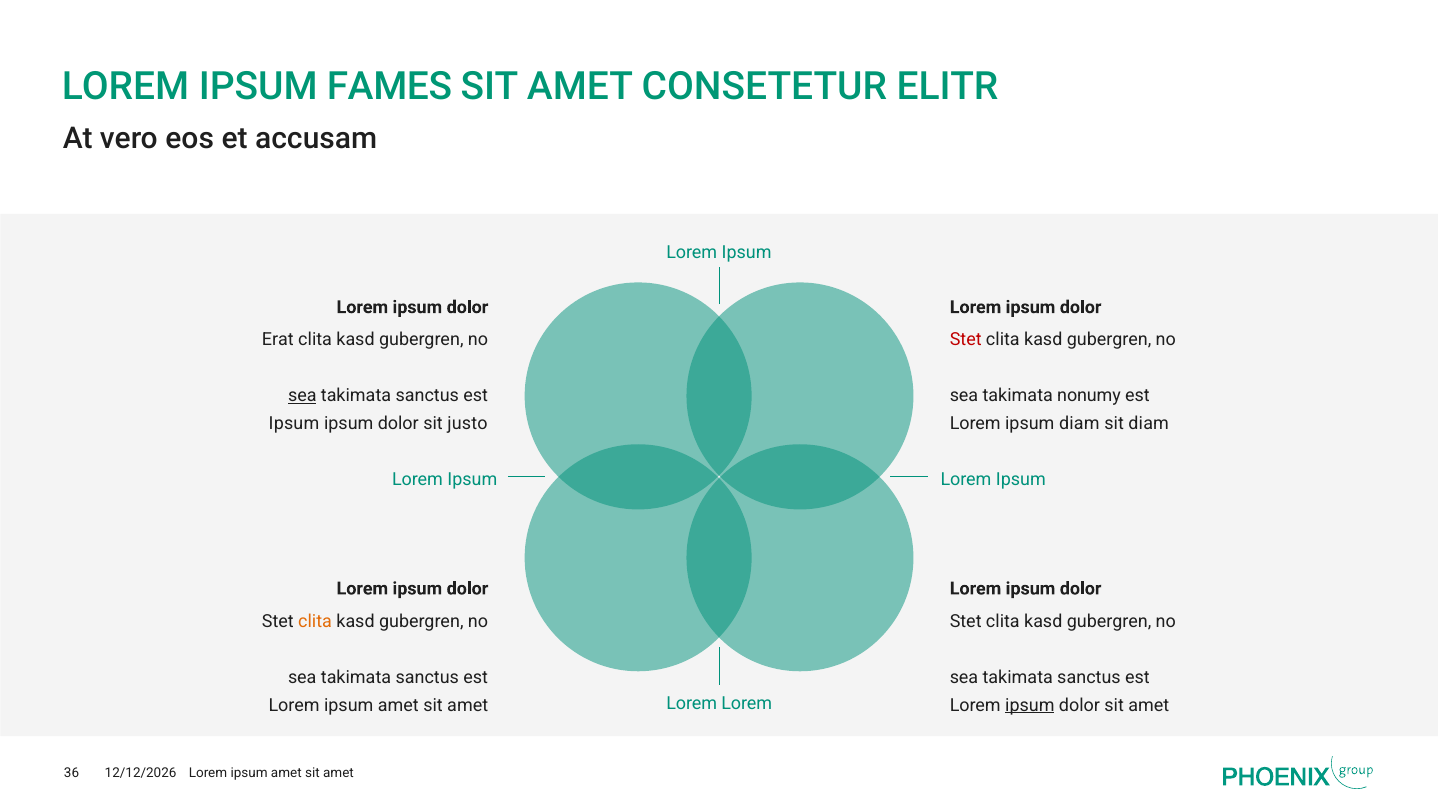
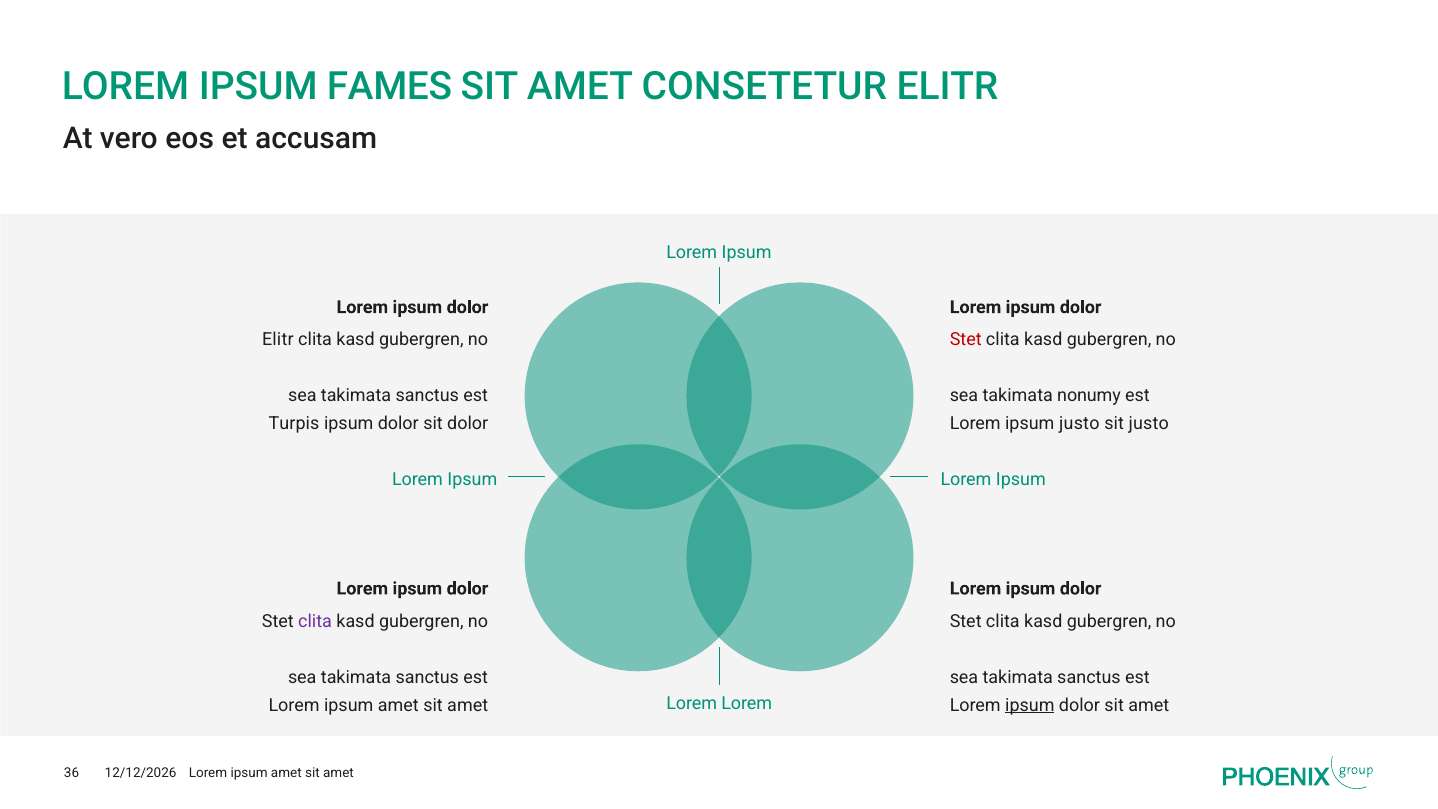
Erat at (278, 340): Erat -> Elitr
sea at (302, 396) underline: present -> none
Ipsum at (294, 424): Ipsum -> Turpis
sit justo: justo -> dolor
ipsum diam: diam -> justo
sit diam: diam -> justo
clita at (315, 621) colour: orange -> purple
